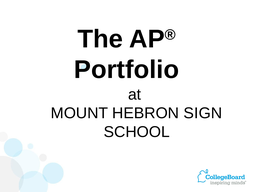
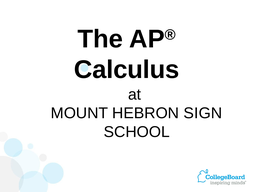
Portfolio: Portfolio -> Calculus
